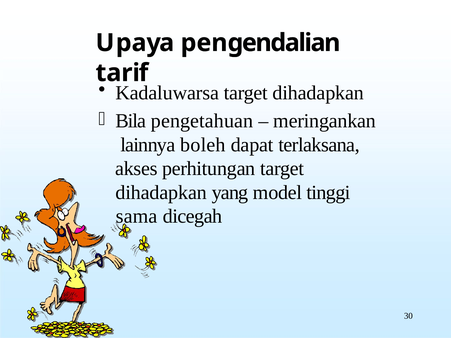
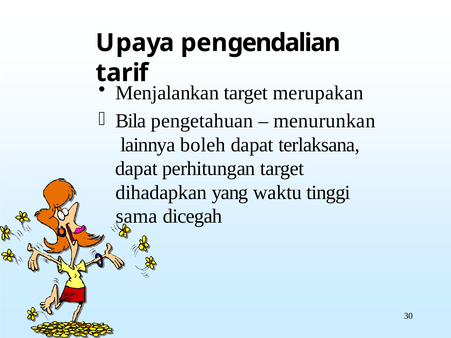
Kadaluwarsa: Kadaluwarsa -> Menjalankan
dihadapkan at (318, 93): dihadapkan -> merupakan
meringankan: meringankan -> menurunkan
akses at (136, 169): akses -> dapat
model: model -> waktu
